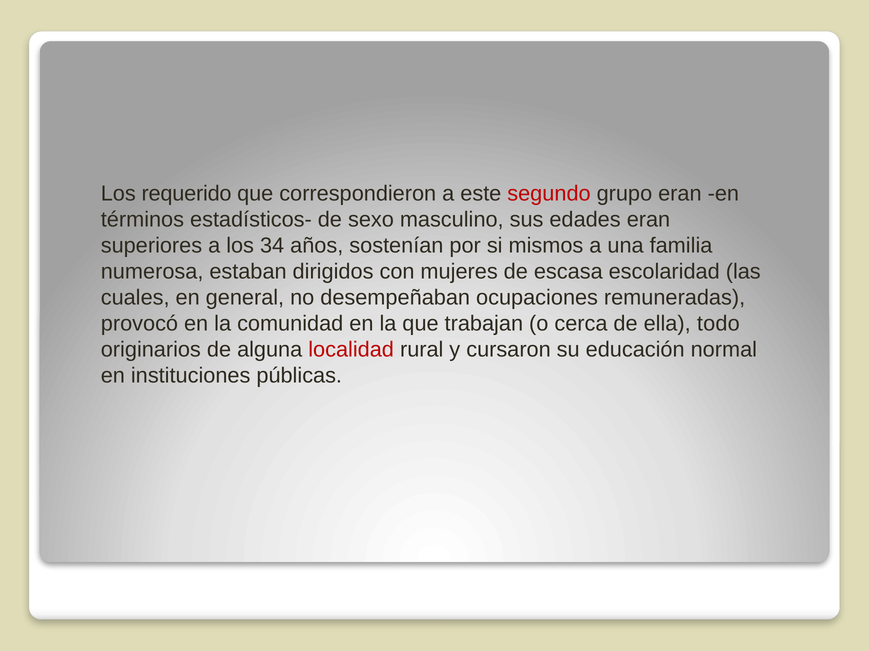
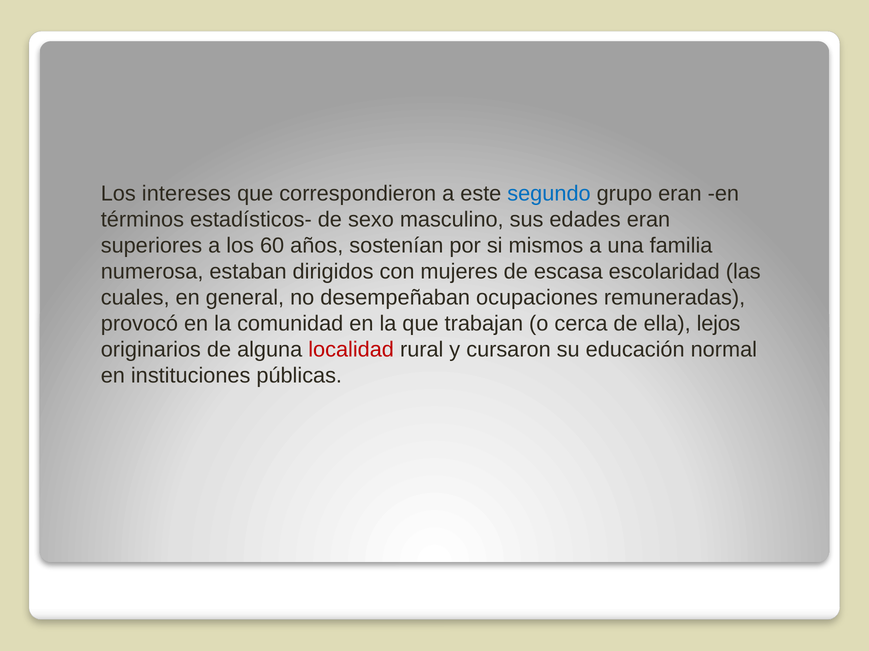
requerido: requerido -> intereses
segundo colour: red -> blue
34: 34 -> 60
todo: todo -> lejos
